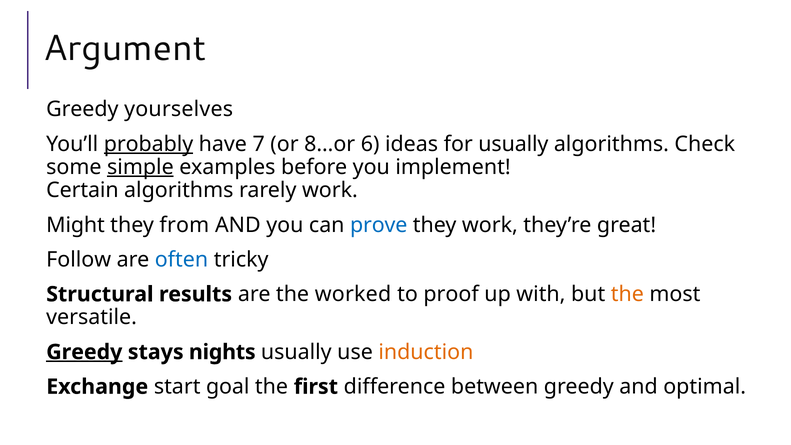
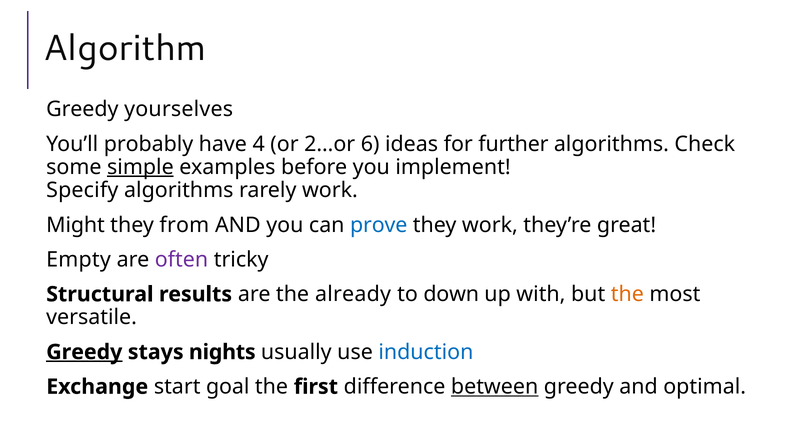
Argument: Argument -> Algorithm
probably underline: present -> none
7: 7 -> 4
8…or: 8…or -> 2…or
for usually: usually -> further
Certain: Certain -> Specify
Follow: Follow -> Empty
often colour: blue -> purple
worked: worked -> already
proof: proof -> down
induction colour: orange -> blue
between underline: none -> present
